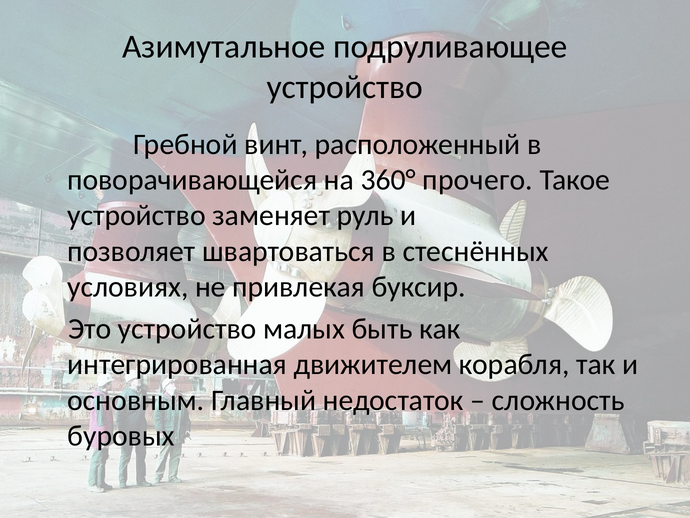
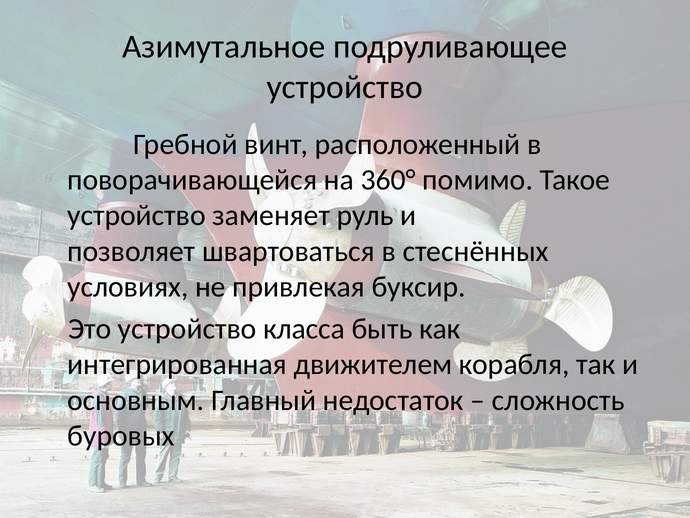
прочего: прочего -> помимо
малых: малых -> класса
